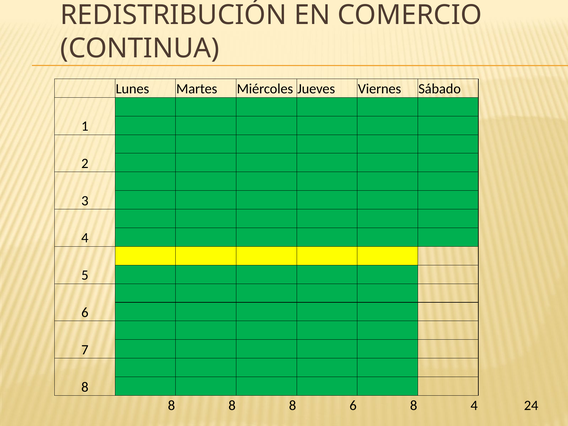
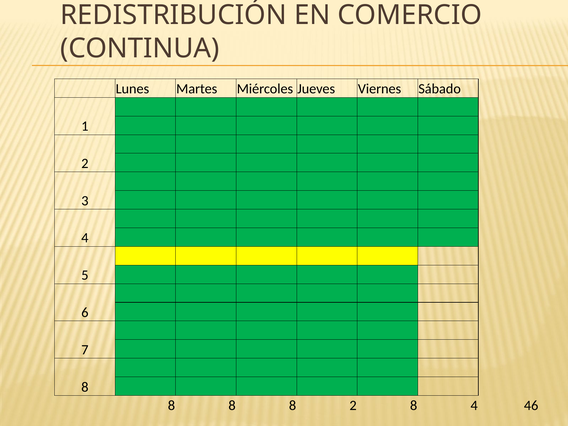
8 6: 6 -> 2
24: 24 -> 46
